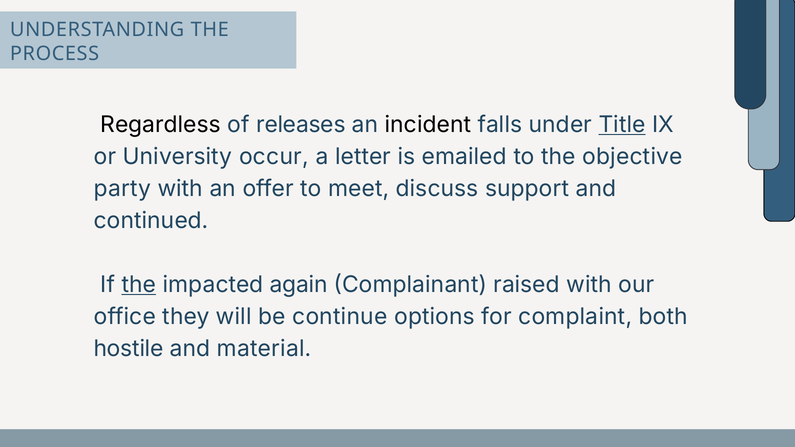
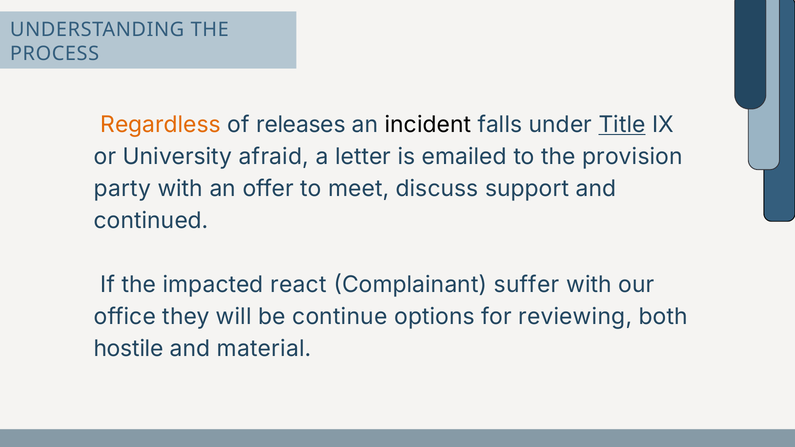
Regardless colour: black -> orange
occur: occur -> afraid
objective: objective -> provision
the at (139, 285) underline: present -> none
again: again -> react
raised: raised -> suffer
complaint: complaint -> reviewing
